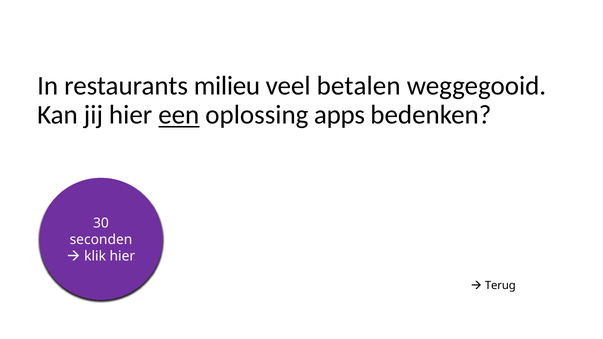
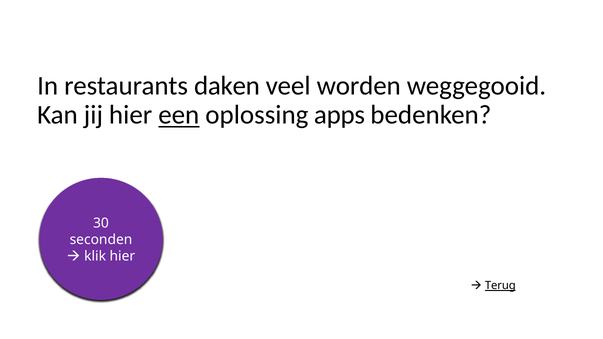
milieu: milieu -> daken
betalen: betalen -> worden
Terug underline: none -> present
